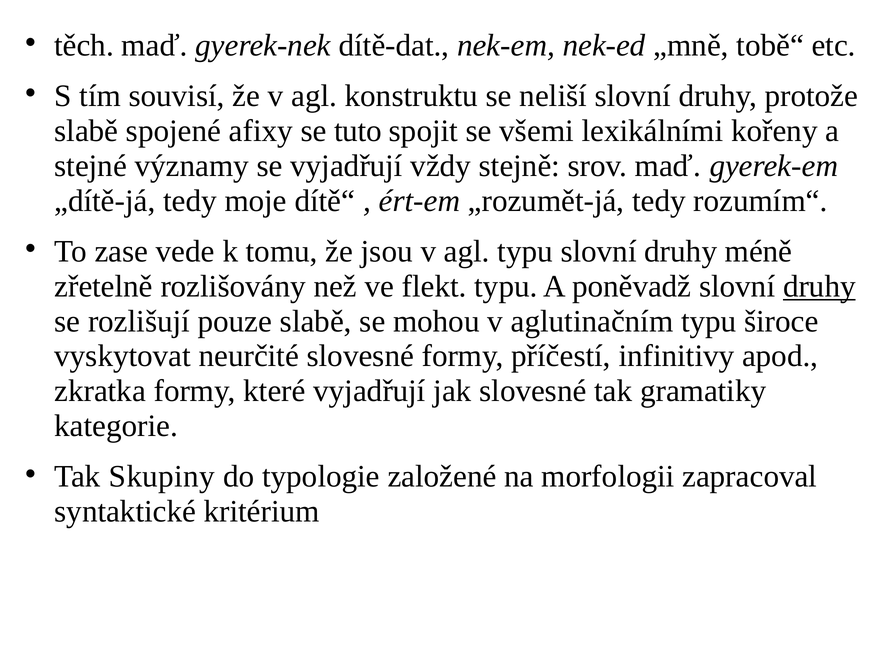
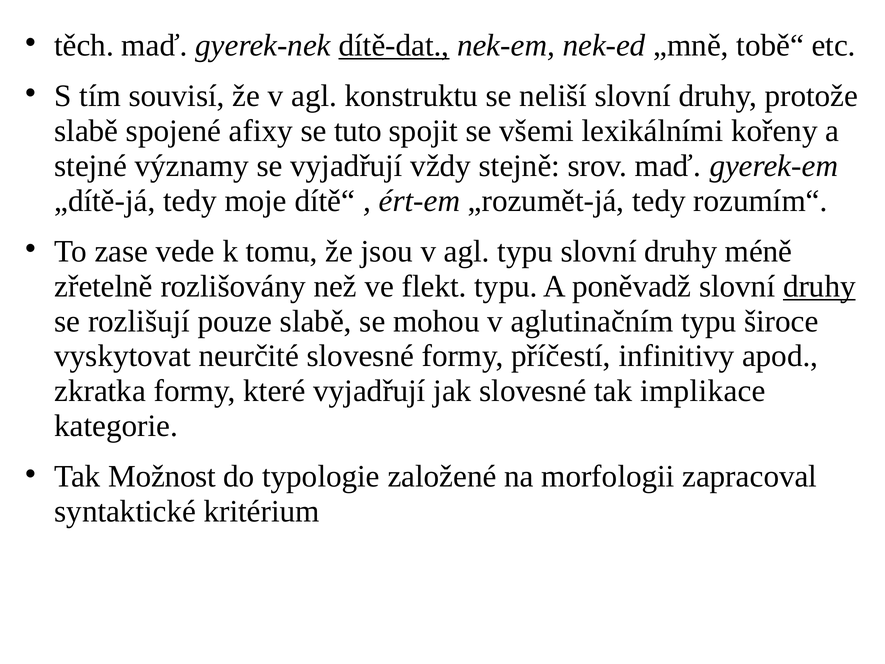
dítě-dat underline: none -> present
gramatiky: gramatiky -> implikace
Skupiny: Skupiny -> Možnost
